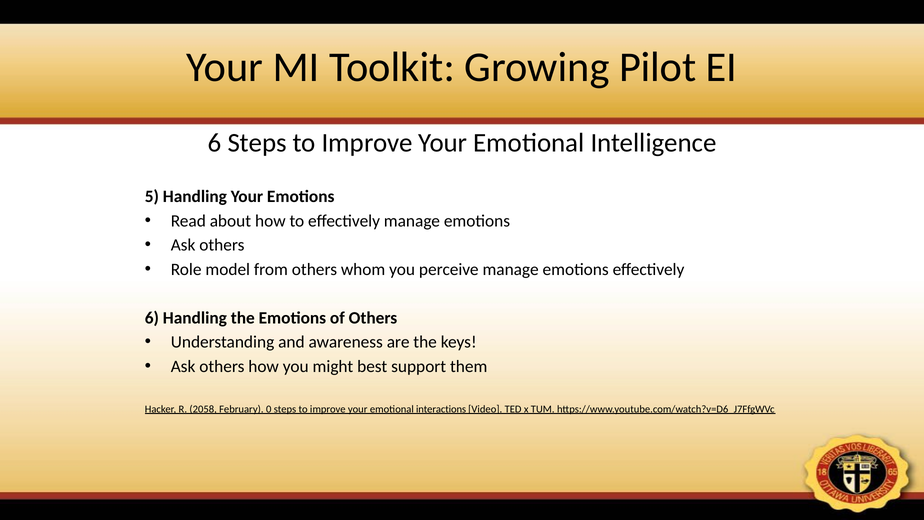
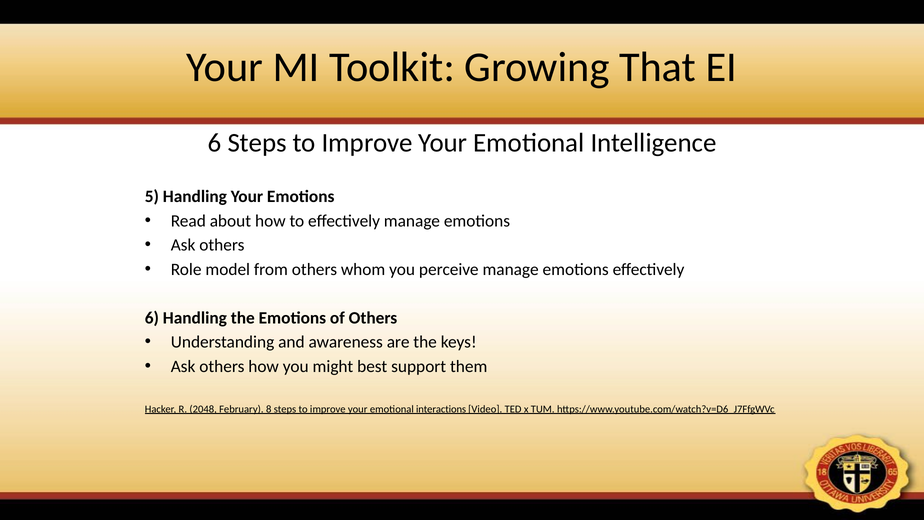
Pilot: Pilot -> That
2058: 2058 -> 2048
0: 0 -> 8
